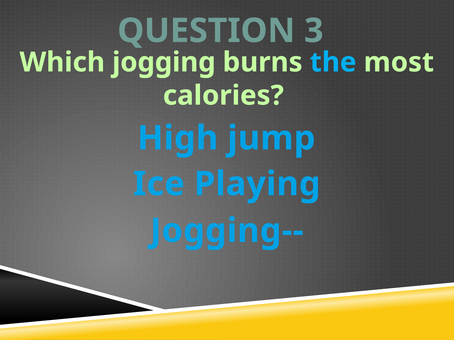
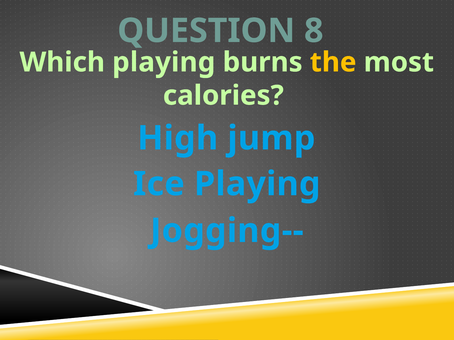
3: 3 -> 8
Which jogging: jogging -> playing
the colour: light blue -> yellow
